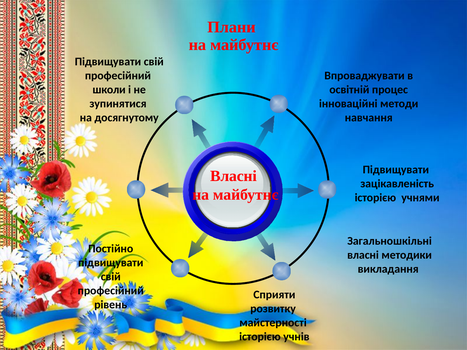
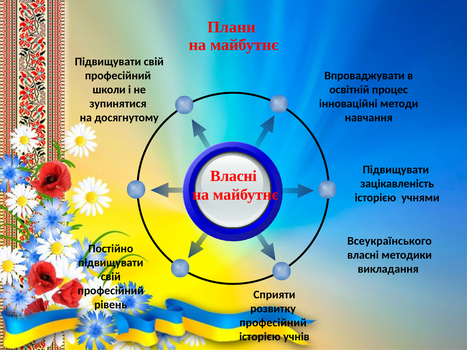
Загальношкільні: Загальношкільні -> Всеукраїнського
майстерності at (273, 323): майстерності -> професійний
